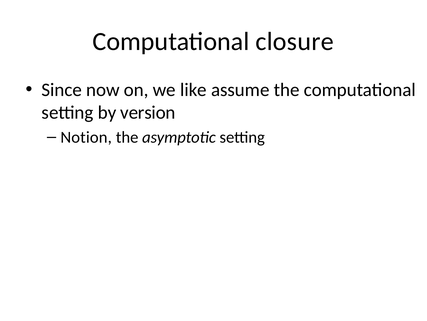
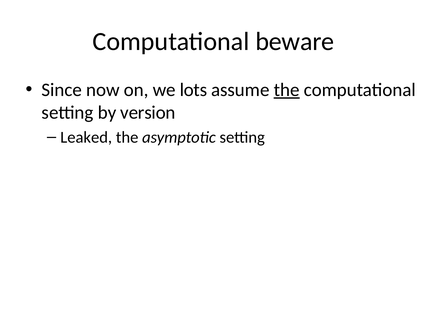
closure: closure -> beware
like: like -> lots
the at (287, 90) underline: none -> present
Notion: Notion -> Leaked
